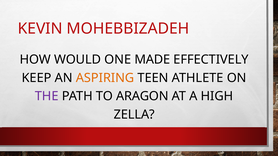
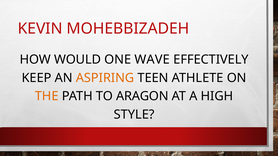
MADE: MADE -> WAVE
THE colour: purple -> orange
ZELLA: ZELLA -> STYLE
